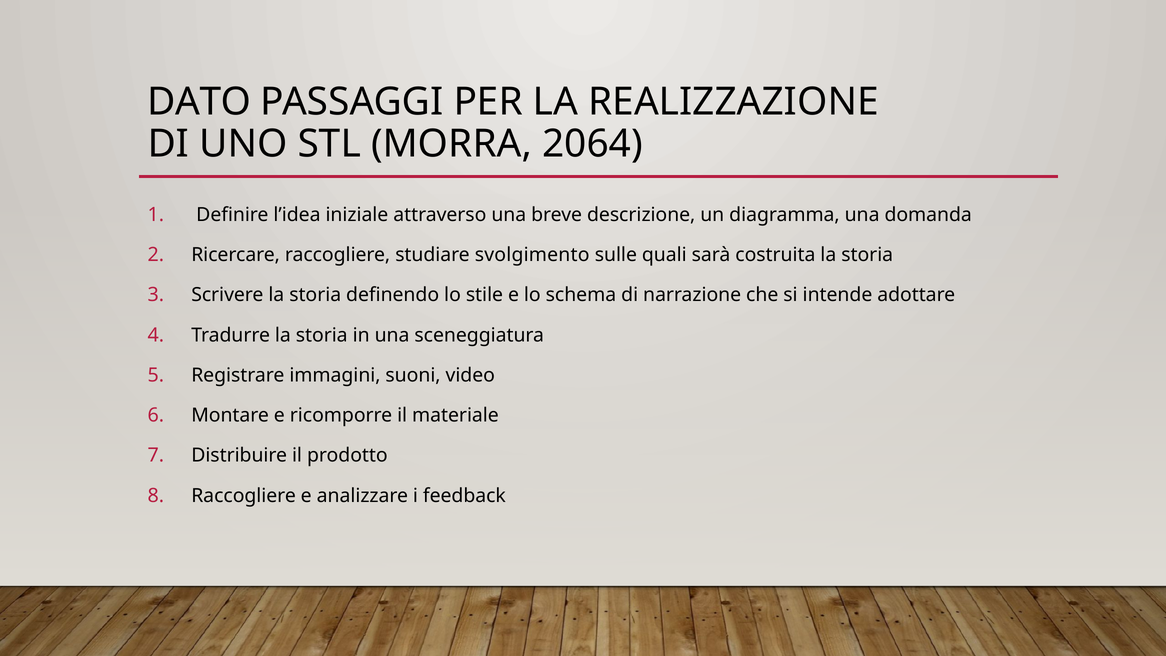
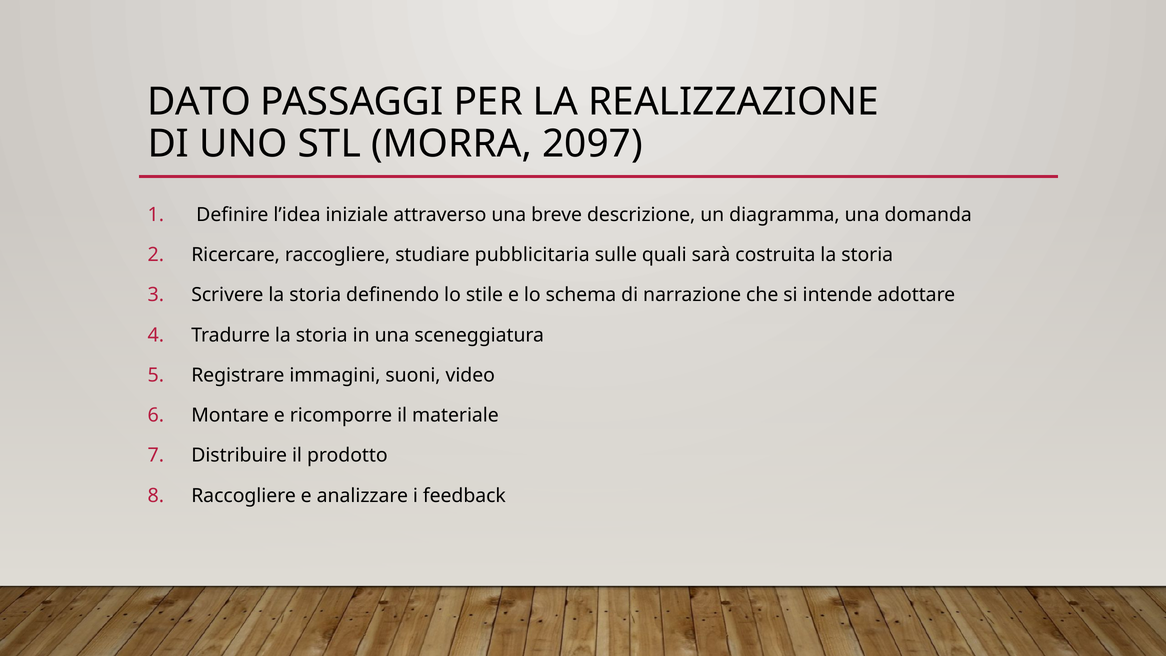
2064: 2064 -> 2097
svolgimento: svolgimento -> pubblicitaria
